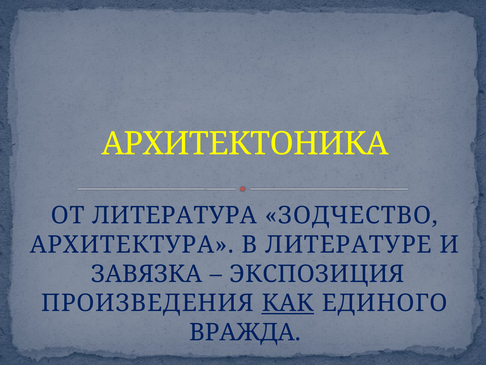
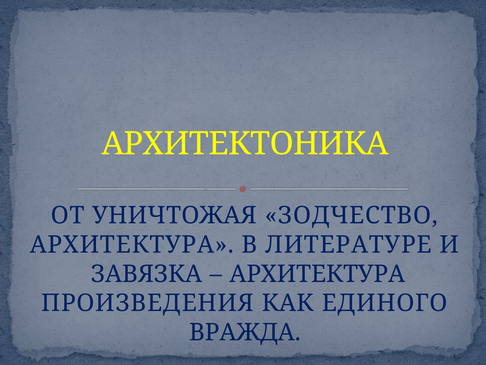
ЛИТЕРАТУРА: ЛИТЕРАТУРА -> УНИЧТОЖАЯ
ЭКСПОЗИЦИЯ at (317, 274): ЭКСПОЗИЦИЯ -> АРХИТЕКТУРА
КАК underline: present -> none
